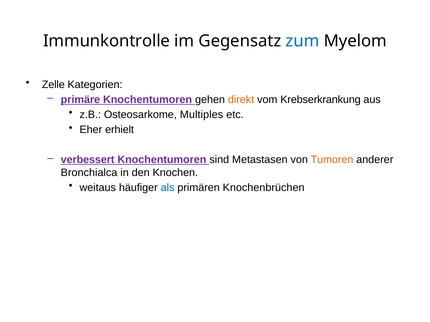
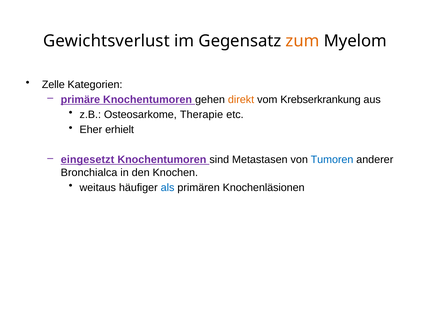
Immunkontrolle: Immunkontrolle -> Gewichtsverlust
zum colour: blue -> orange
Multiples: Multiples -> Therapie
verbessert: verbessert -> eingesetzt
Tumoren colour: orange -> blue
Knochenbrüchen: Knochenbrüchen -> Knochenläsionen
